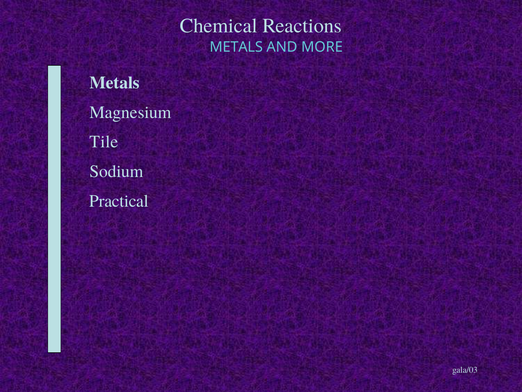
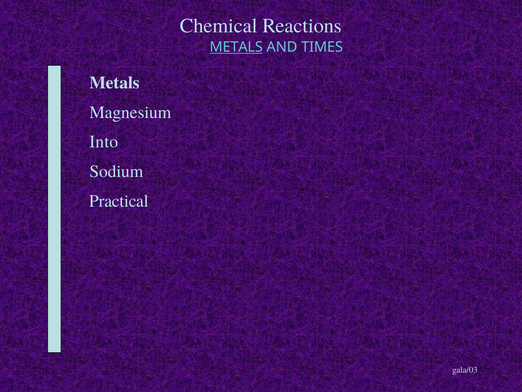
METALS at (236, 47) underline: none -> present
MORE: MORE -> TIMES
Tile: Tile -> Into
